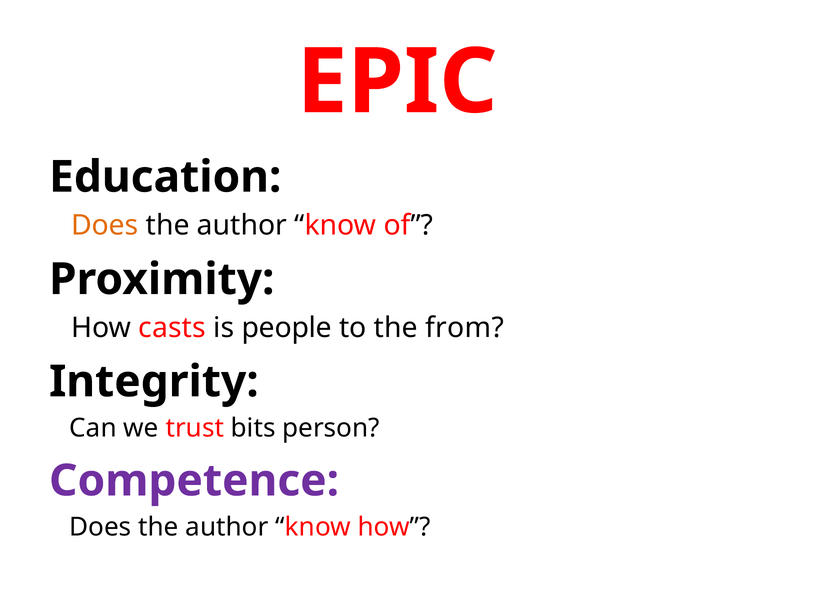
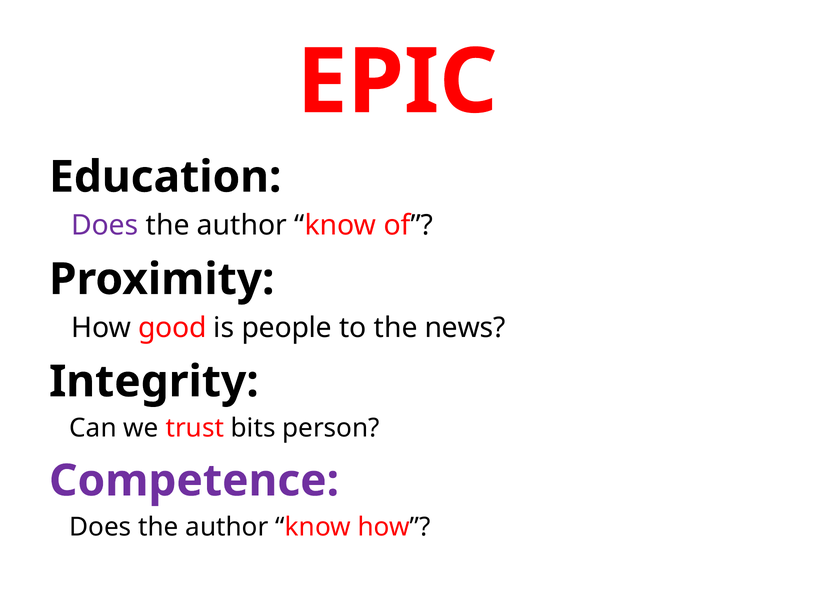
Does at (105, 225) colour: orange -> purple
casts: casts -> good
from: from -> news
